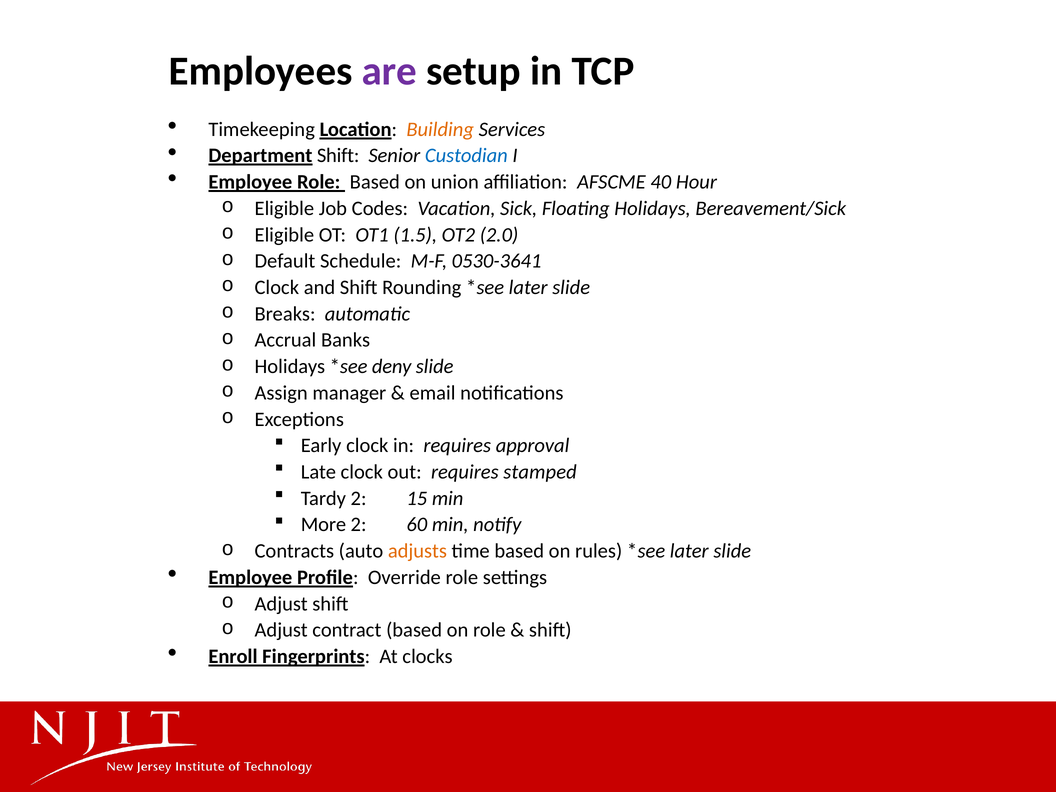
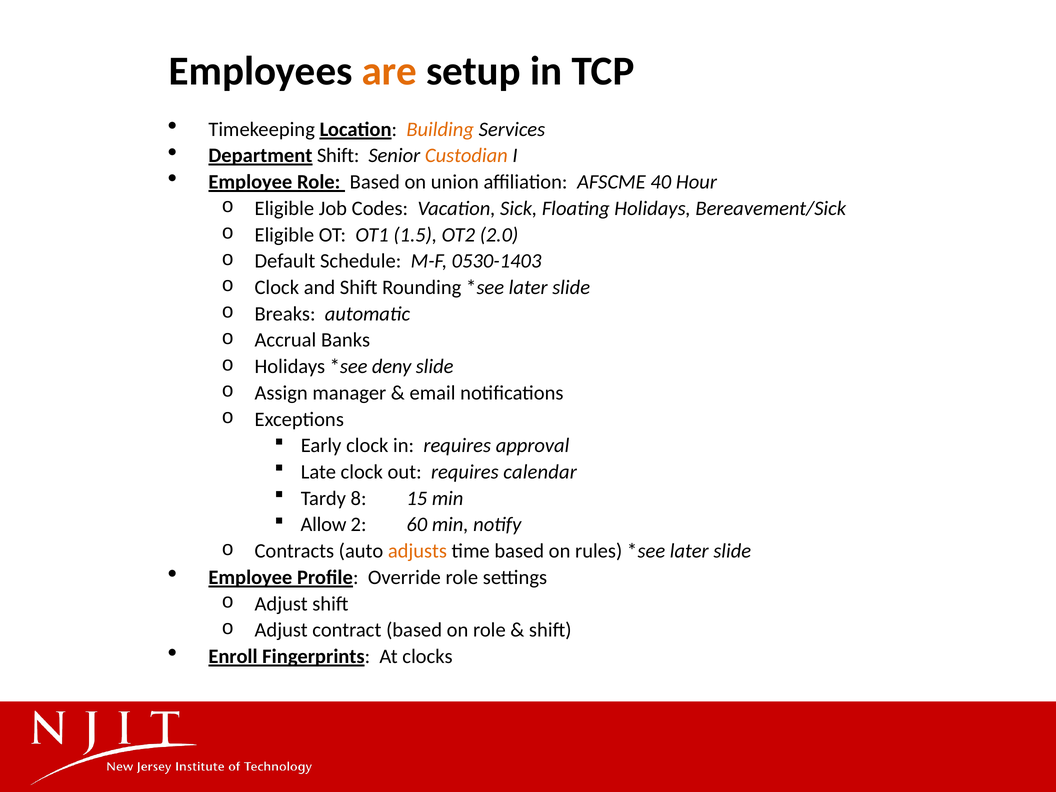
are colour: purple -> orange
Custodian colour: blue -> orange
0530-3641: 0530-3641 -> 0530-1403
stamped: stamped -> calendar
Tardy 2: 2 -> 8
More: More -> Allow
